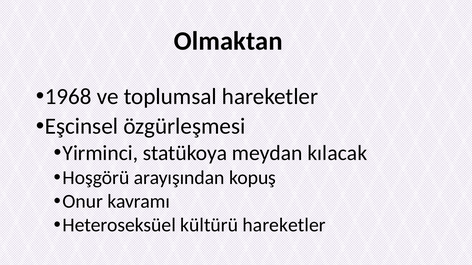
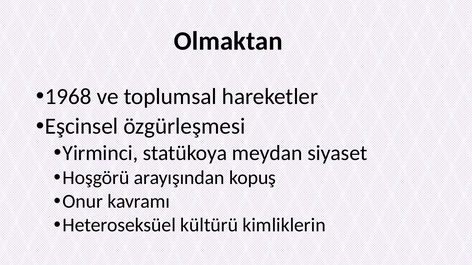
kılacak: kılacak -> siyaset
kültürü hareketler: hareketler -> kimliklerin
